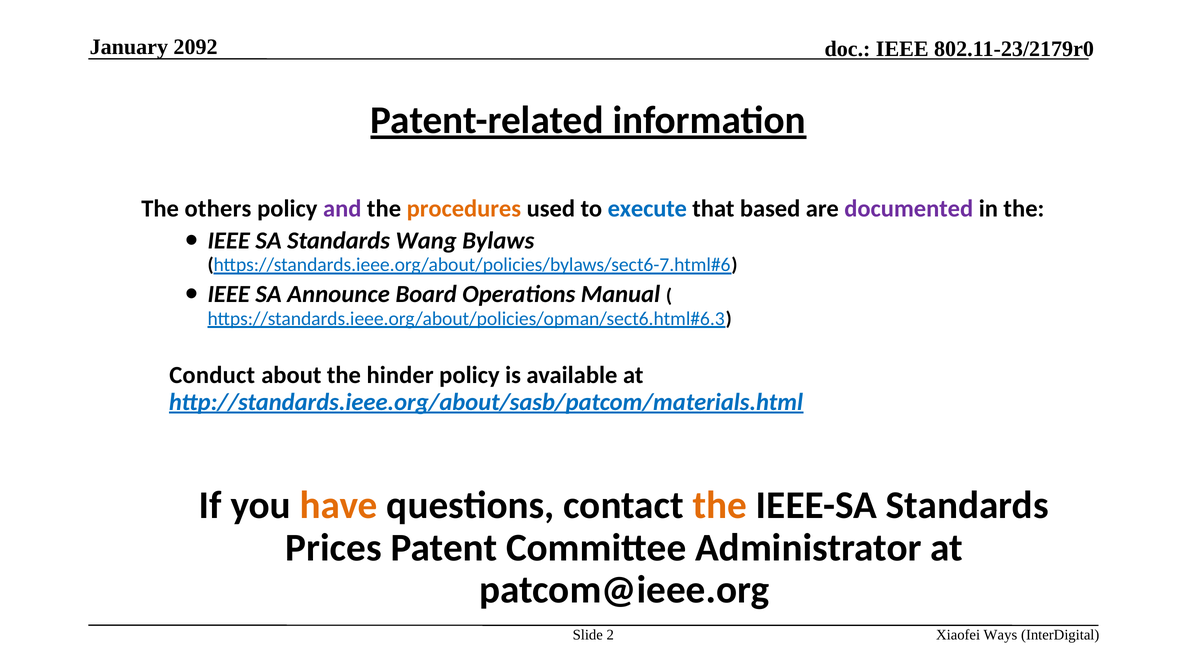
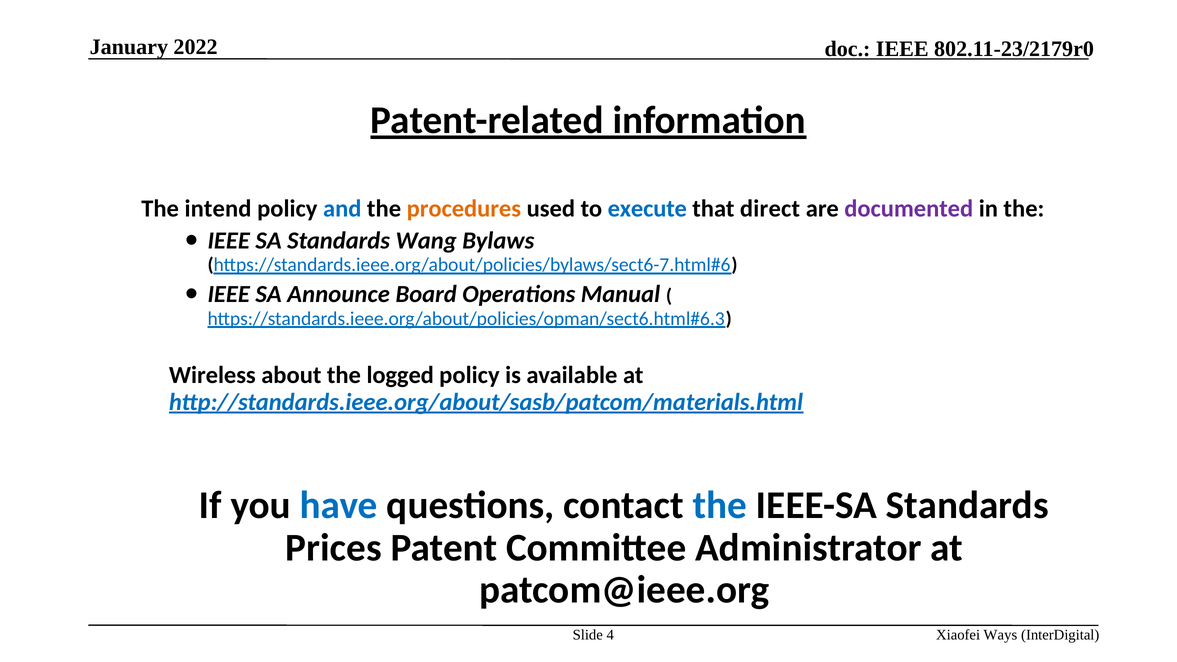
2092: 2092 -> 2022
others: others -> intend
and colour: purple -> blue
based: based -> direct
Conduct: Conduct -> Wireless
hinder: hinder -> logged
have colour: orange -> blue
the at (720, 505) colour: orange -> blue
2: 2 -> 4
